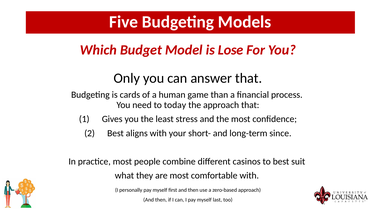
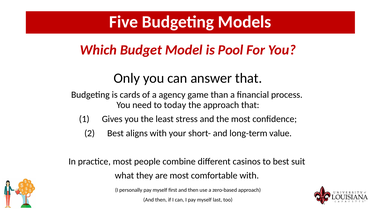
Lose: Lose -> Pool
human: human -> agency
since: since -> value
